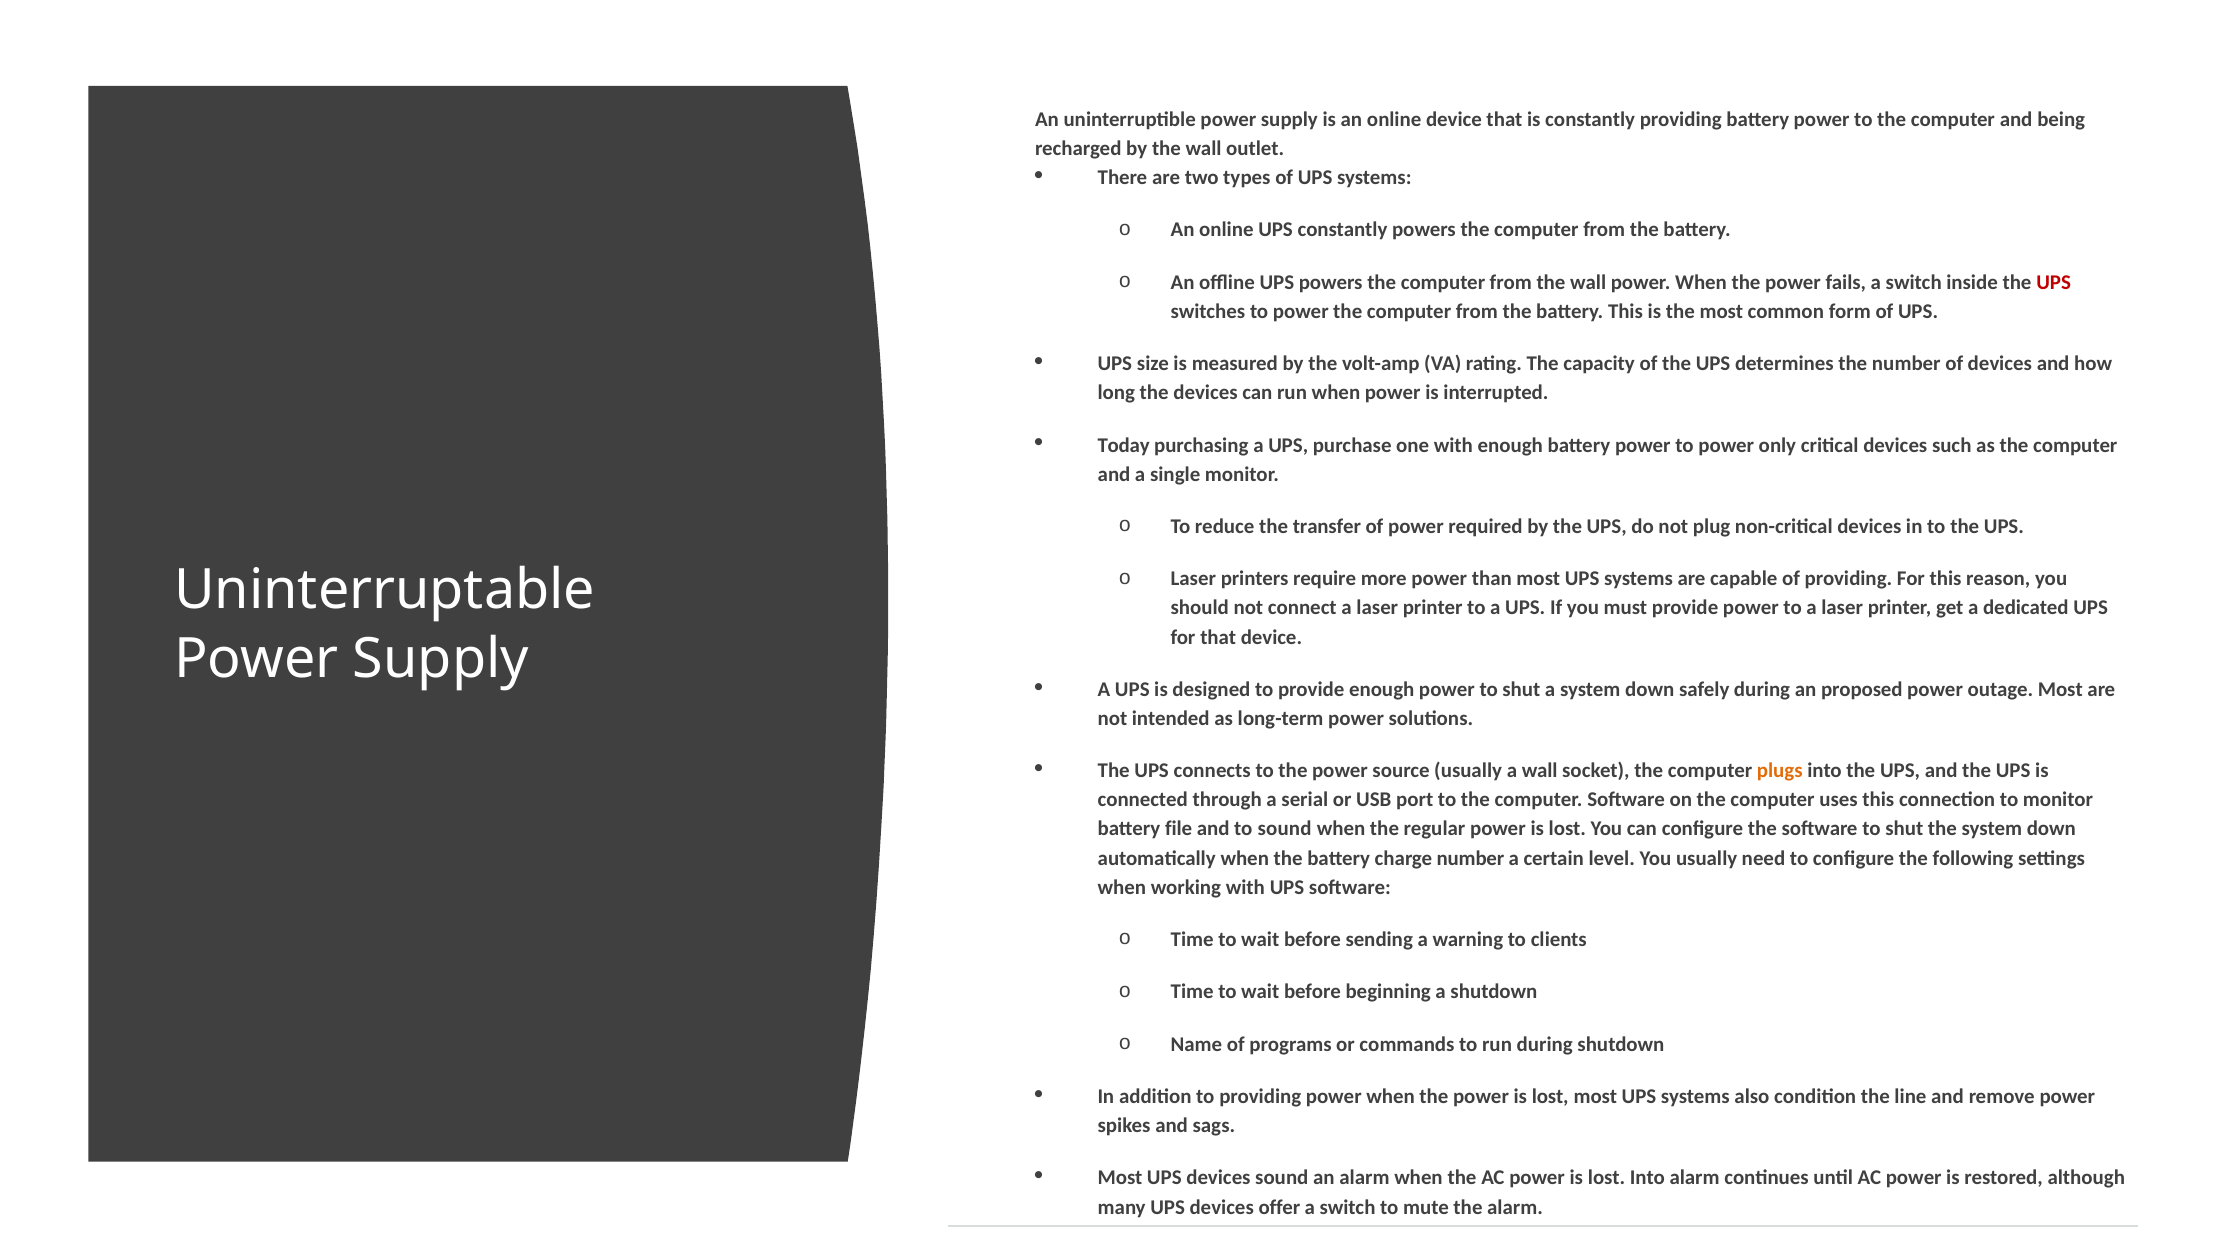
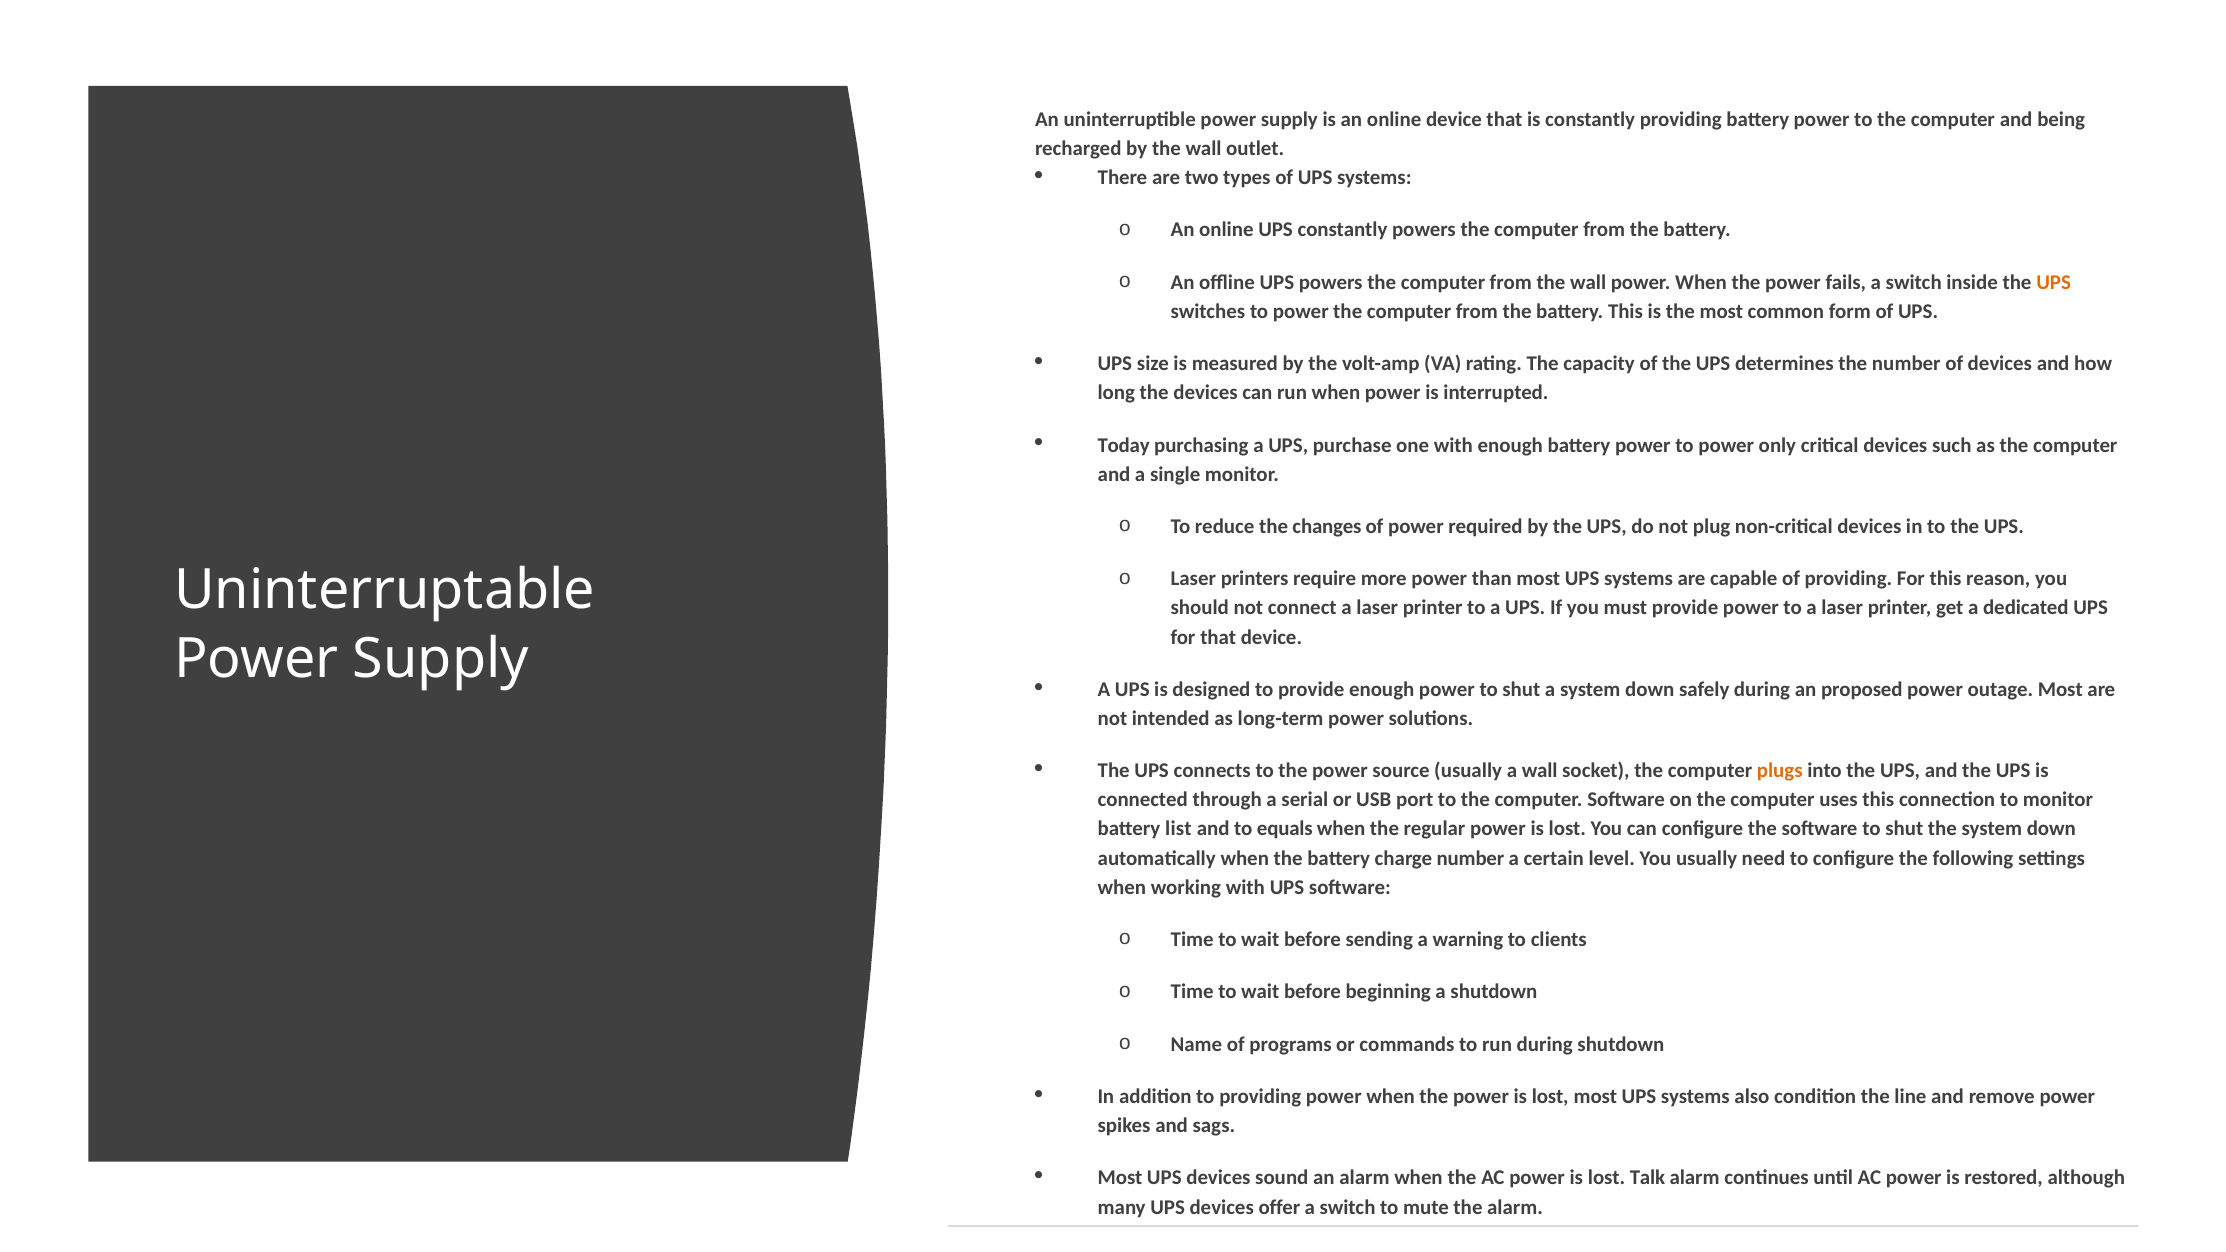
UPS at (2054, 282) colour: red -> orange
transfer: transfer -> changes
file: file -> list
to sound: sound -> equals
lost Into: Into -> Talk
